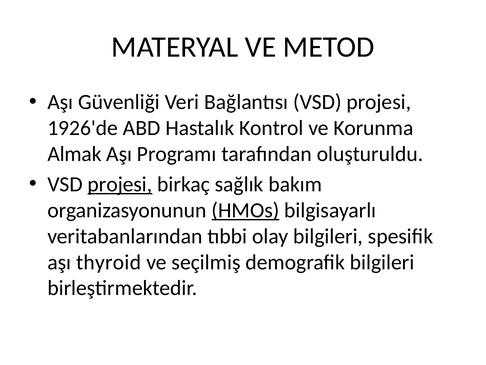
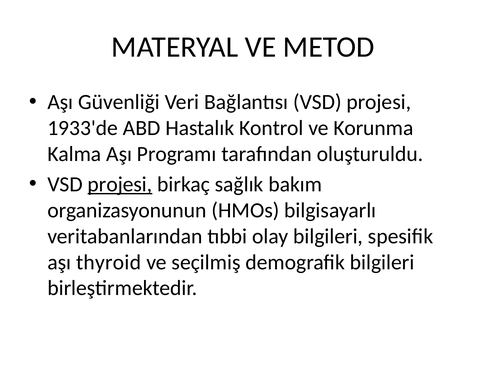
1926'de: 1926'de -> 1933'de
Almak: Almak -> Kalma
HMOs underline: present -> none
